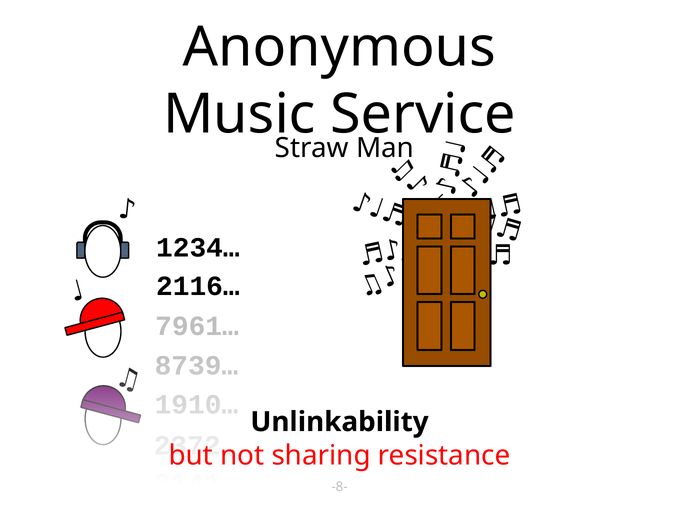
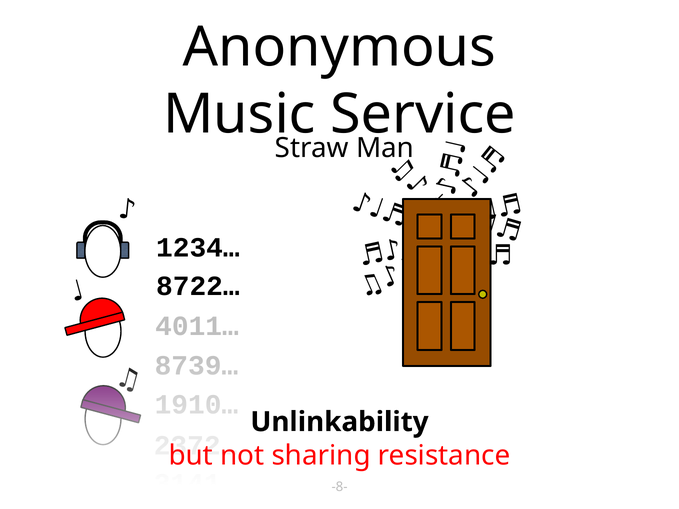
2116…: 2116… -> 8722…
7961…: 7961… -> 4011…
